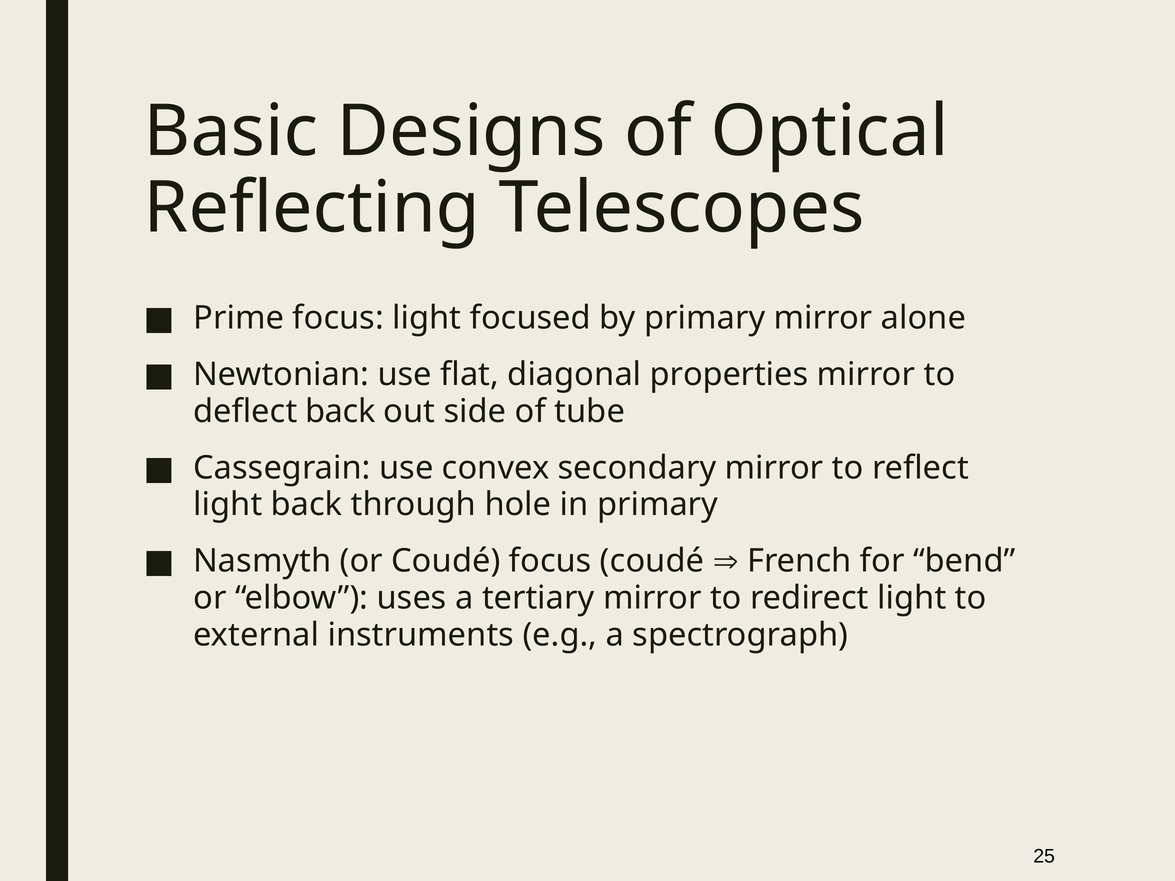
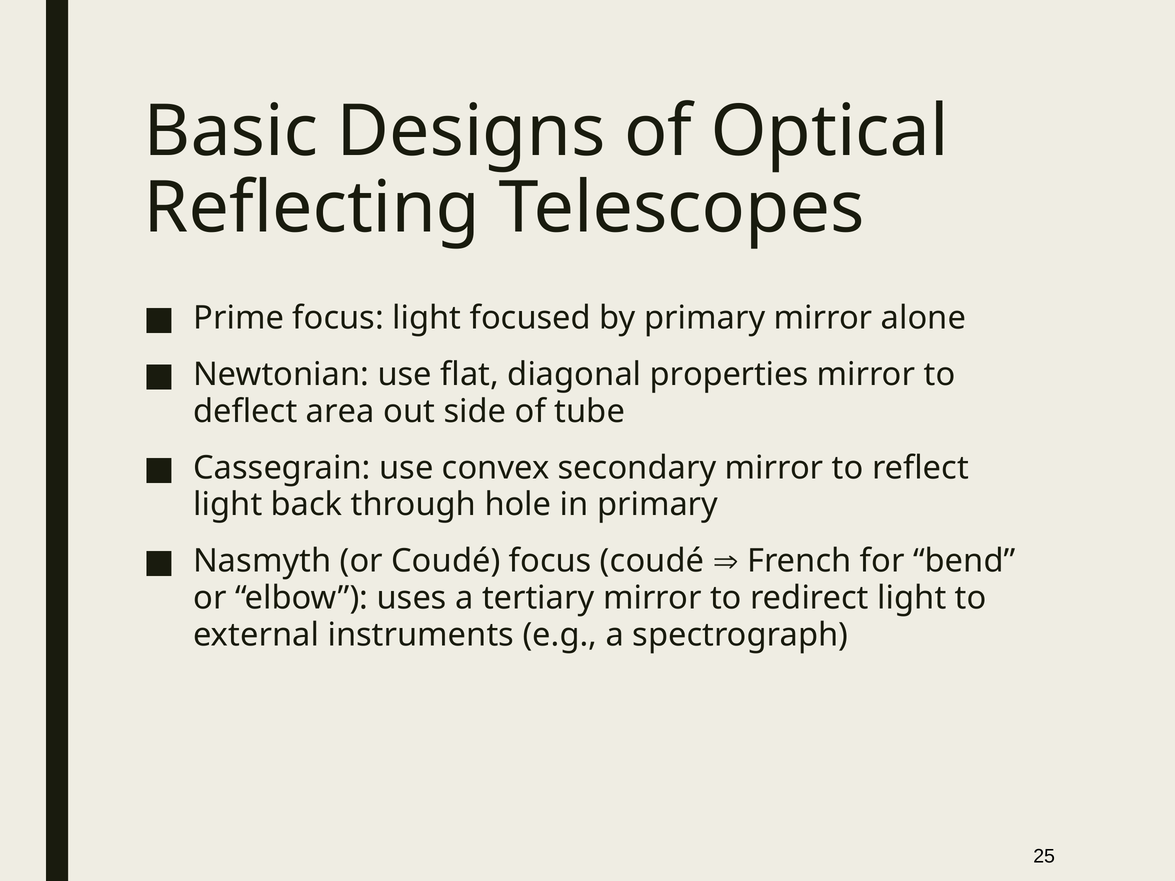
deflect back: back -> area
